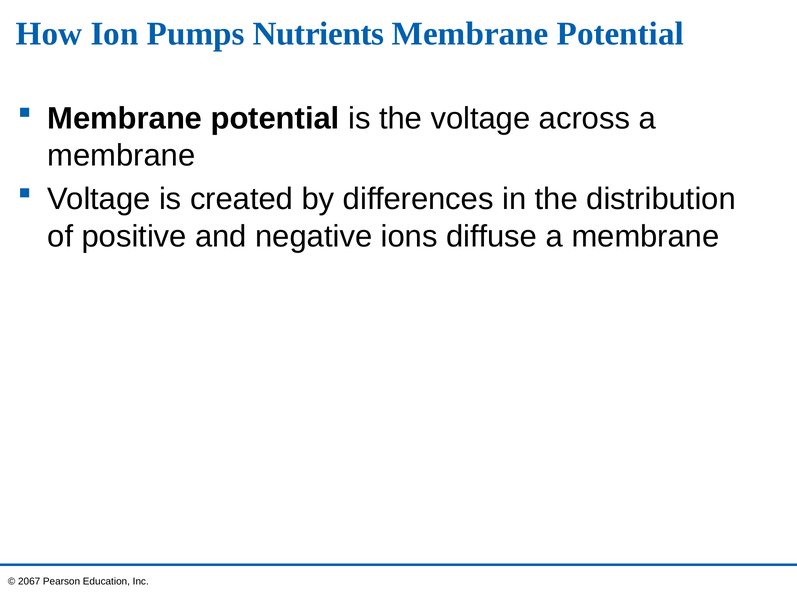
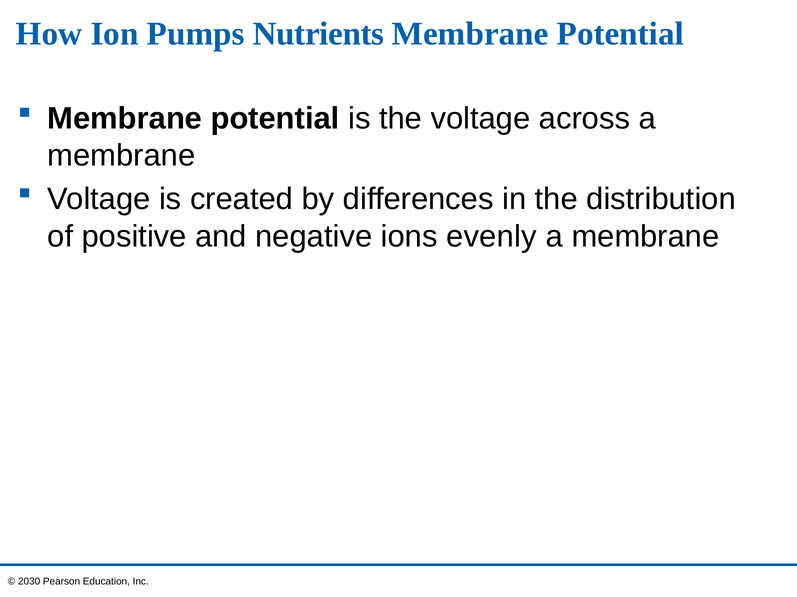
diffuse: diffuse -> evenly
2067: 2067 -> 2030
